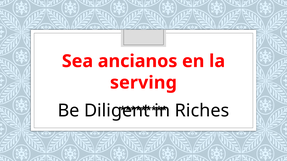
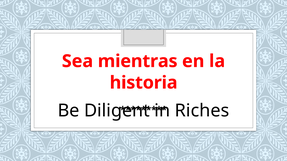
ancianos: ancianos -> mientras
serving: serving -> historia
